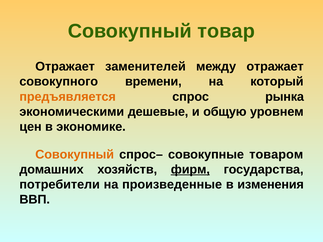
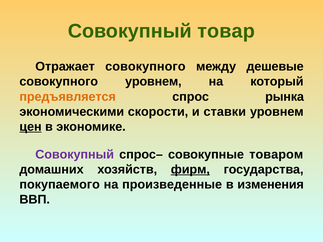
Отражает заменителей: заменителей -> совокупного
между отражает: отражает -> дешевые
совокупного времени: времени -> уровнем
дешевые: дешевые -> скорости
общую: общую -> ставки
цен underline: none -> present
Совокупный at (75, 155) colour: orange -> purple
потребители: потребители -> покупаемого
